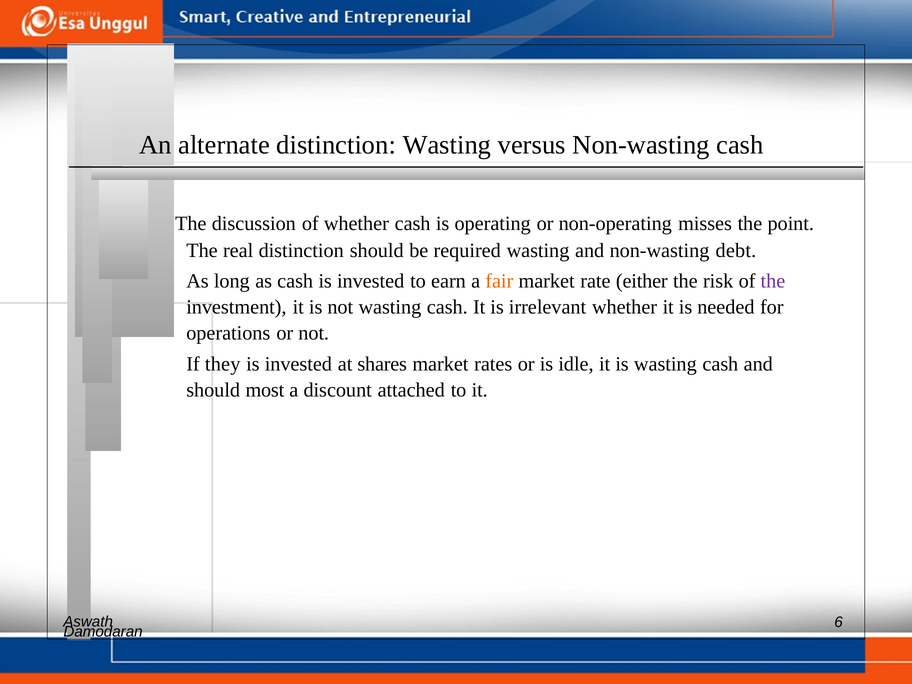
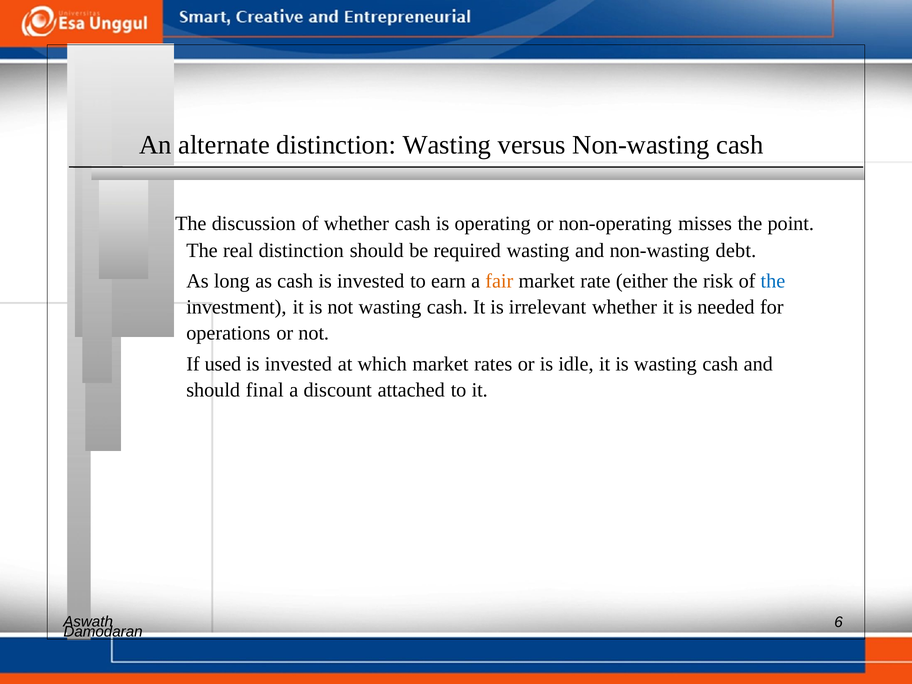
the at (773, 281) colour: purple -> blue
they: they -> used
shares: shares -> which
most: most -> final
